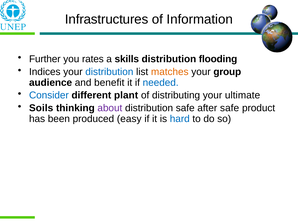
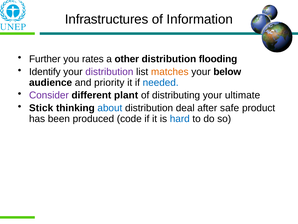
skills: skills -> other
Indices: Indices -> Identify
distribution at (109, 72) colour: blue -> purple
group: group -> below
benefit: benefit -> priority
Consider colour: blue -> purple
Soils: Soils -> Stick
about colour: purple -> blue
distribution safe: safe -> deal
easy: easy -> code
